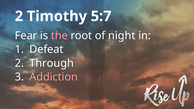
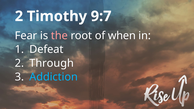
5:7: 5:7 -> 9:7
night: night -> when
Addiction colour: pink -> light blue
